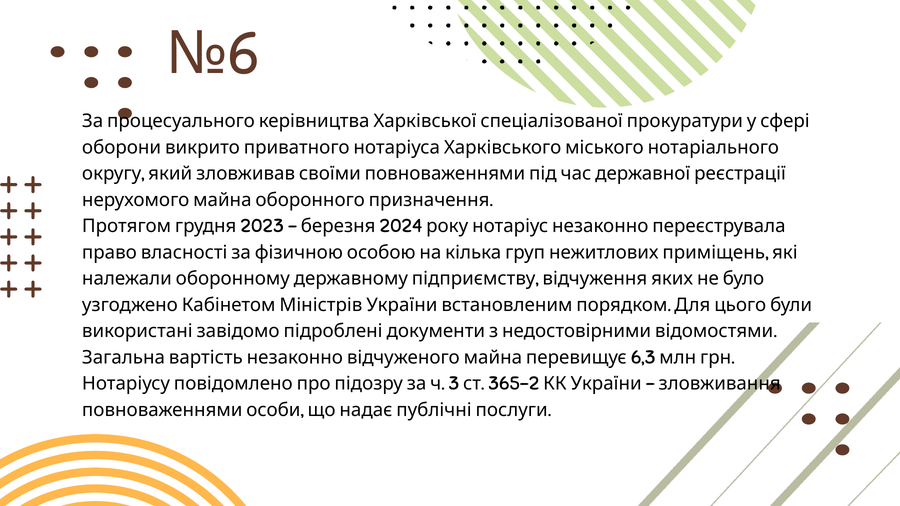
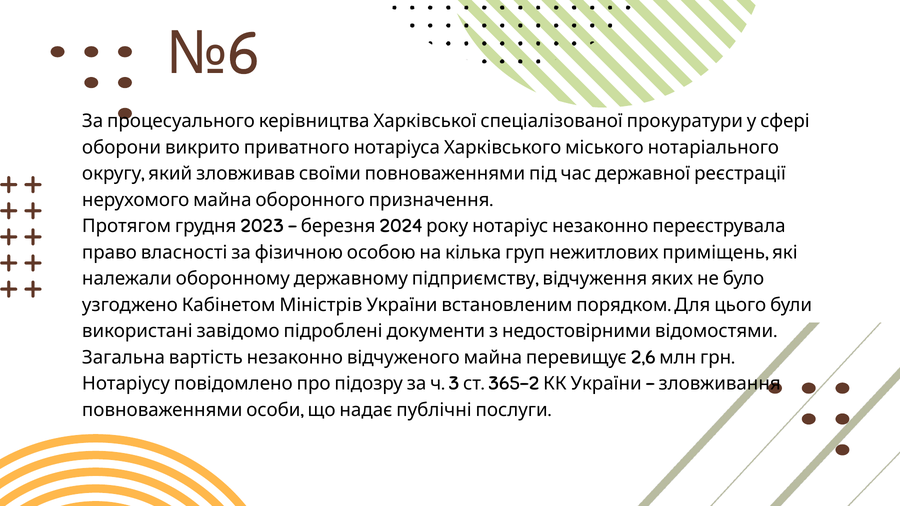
6,3: 6,3 -> 2,6
